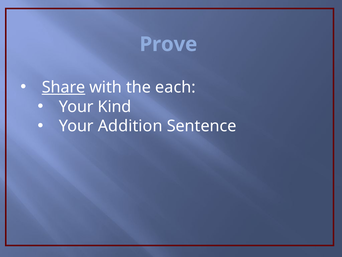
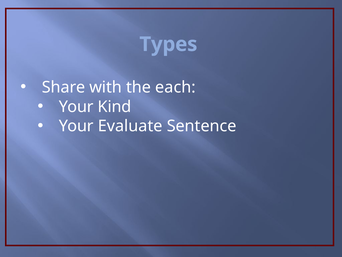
Prove: Prove -> Types
Share underline: present -> none
Addition: Addition -> Evaluate
